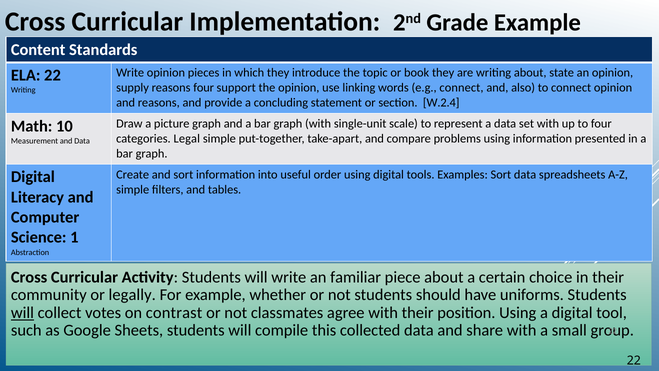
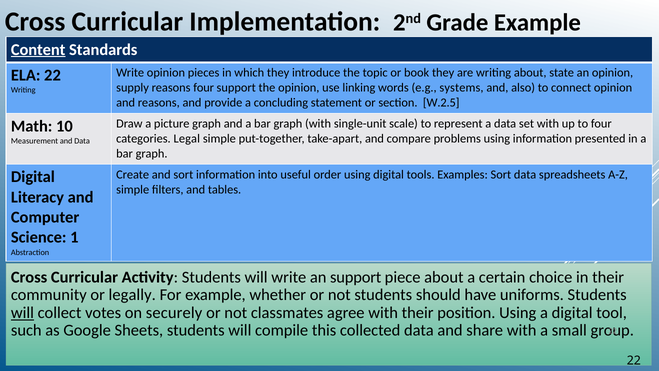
Content underline: none -> present
e.g connect: connect -> systems
W.2.4: W.2.4 -> W.2.5
an familiar: familiar -> support
contrast: contrast -> securely
